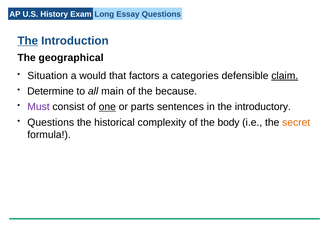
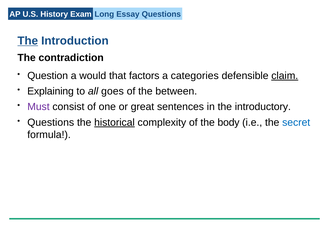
geographical: geographical -> contradiction
Situation: Situation -> Question
Determine: Determine -> Explaining
main: main -> goes
because: because -> between
one underline: present -> none
parts: parts -> great
historical underline: none -> present
secret colour: orange -> blue
